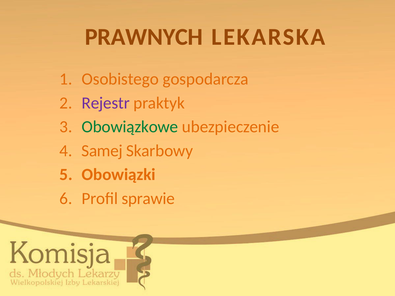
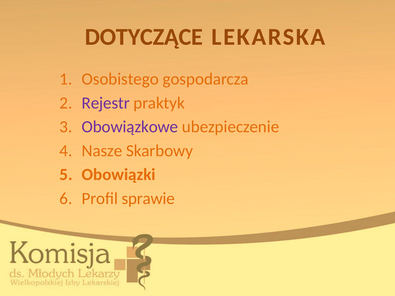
PRAWNYCH: PRAWNYCH -> DOTYCZĄCE
Obowiązkowe colour: green -> purple
Samej: Samej -> Nasze
